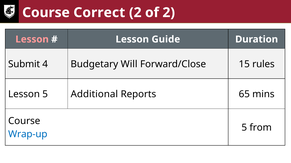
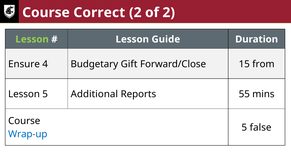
Lesson at (32, 39) colour: pink -> light green
Submit: Submit -> Ensure
Will: Will -> Gift
rules: rules -> from
65: 65 -> 55
from: from -> false
